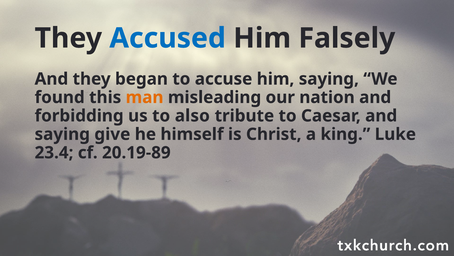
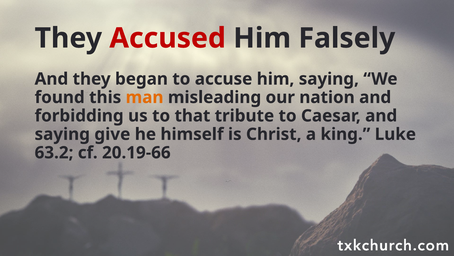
Accused colour: blue -> red
also: also -> that
23.4: 23.4 -> 63.2
20.19-89: 20.19-89 -> 20.19-66
